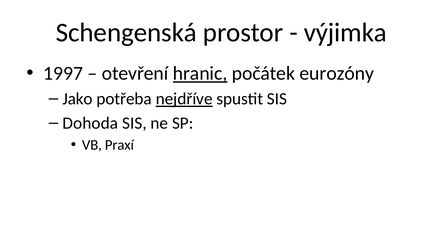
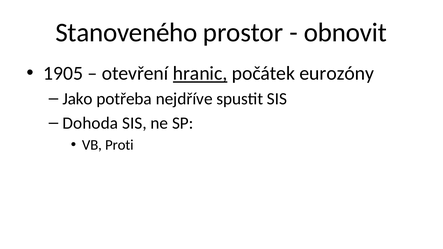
Schengenská: Schengenská -> Stanoveného
výjimka: výjimka -> obnovit
1997: 1997 -> 1905
nejdříve underline: present -> none
Praxí: Praxí -> Proti
